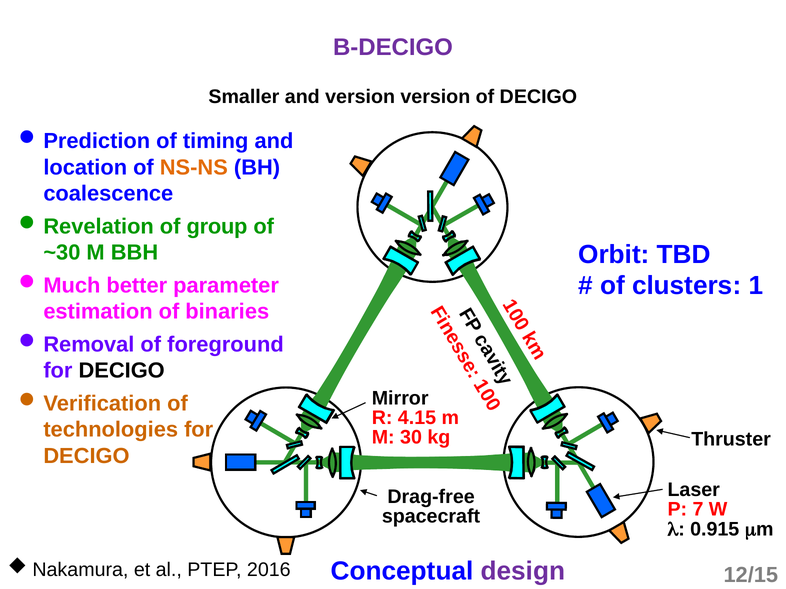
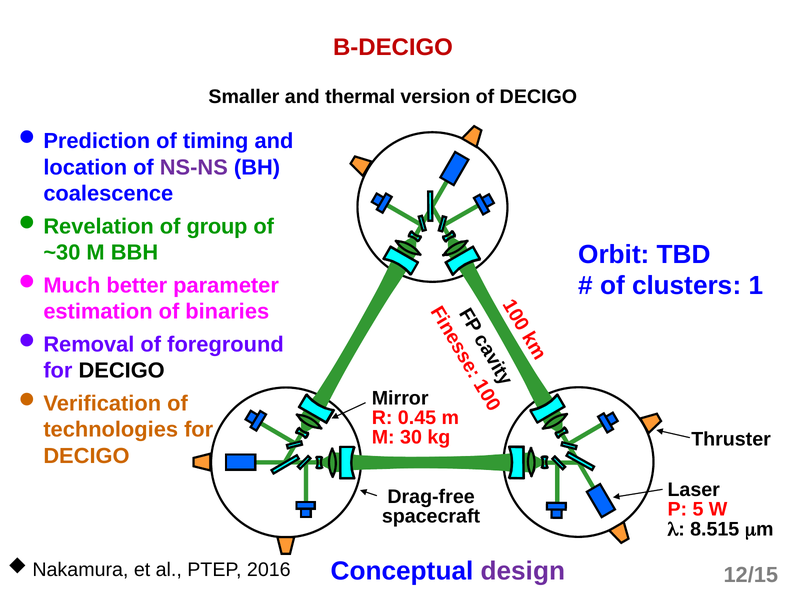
B-DECIGO colour: purple -> red
and version: version -> thermal
NS-NS colour: orange -> purple
4.15: 4.15 -> 0.45
7: 7 -> 5
0.915: 0.915 -> 8.515
